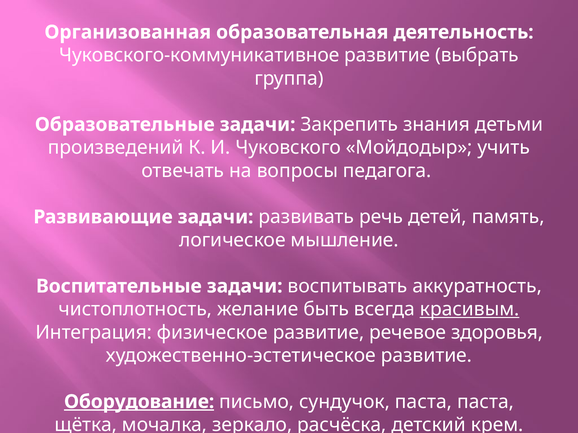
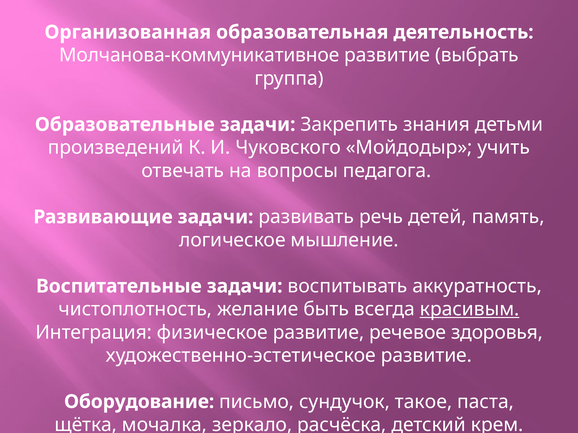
Чуковского-коммуникативное: Чуковского-коммуникативное -> Молчанова-коммуникативное
Оборудование underline: present -> none
сундучок паста: паста -> такое
